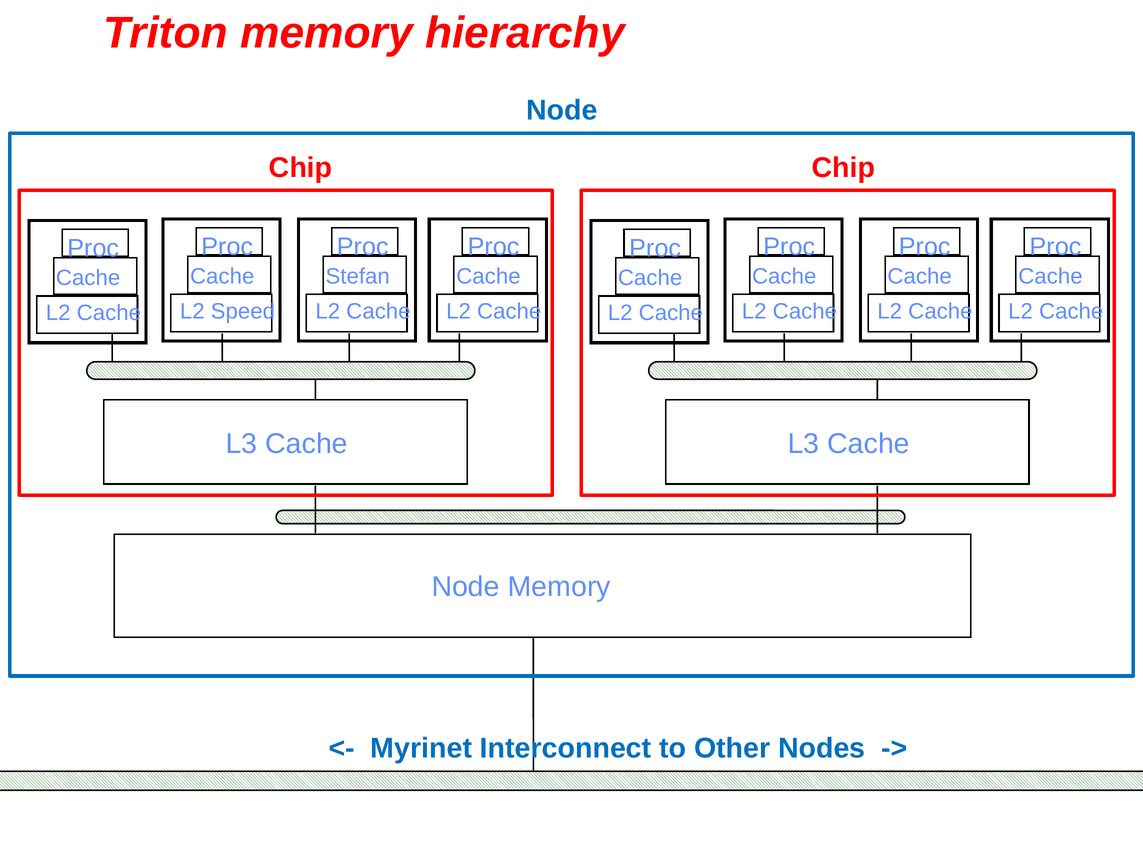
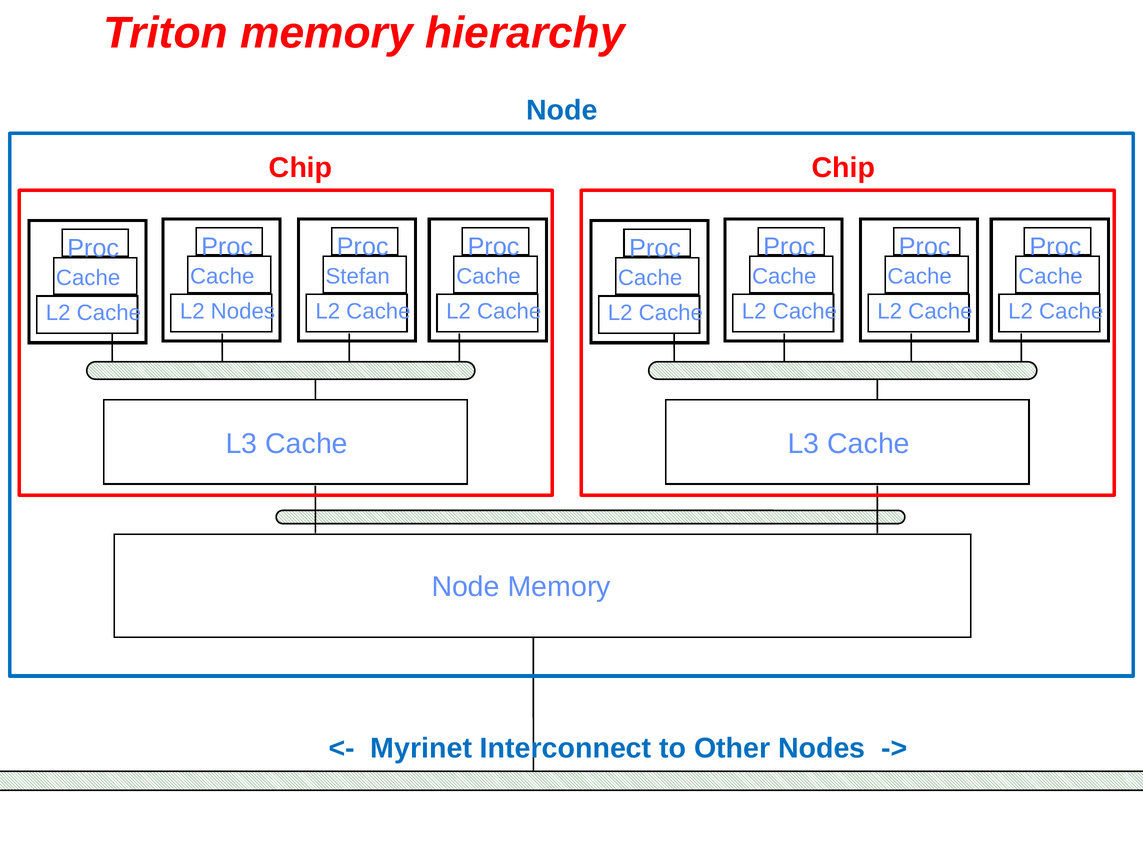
L2 Speed: Speed -> Nodes
